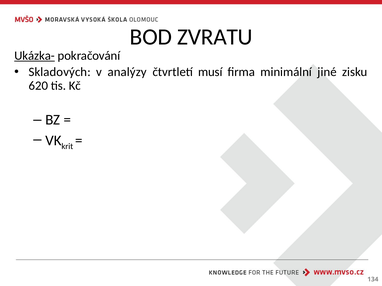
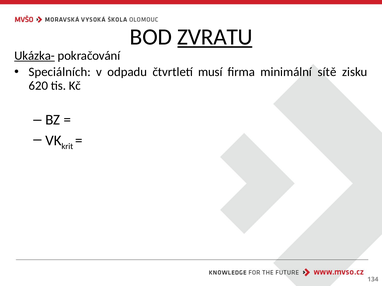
ZVRATU underline: none -> present
Skladových: Skladových -> Speciálních
analýzy: analýzy -> odpadu
jiné: jiné -> sítě
